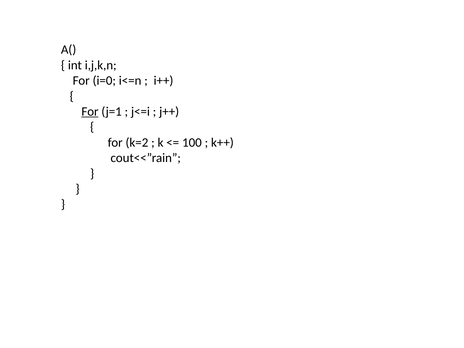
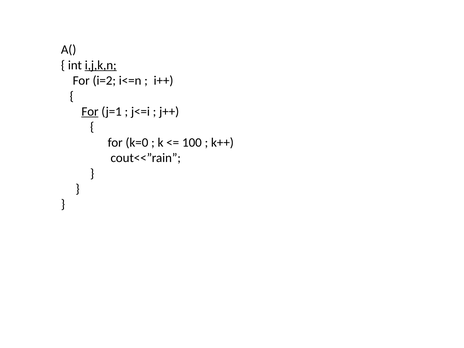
i,j,k,n underline: none -> present
i=0: i=0 -> i=2
k=2: k=2 -> k=0
